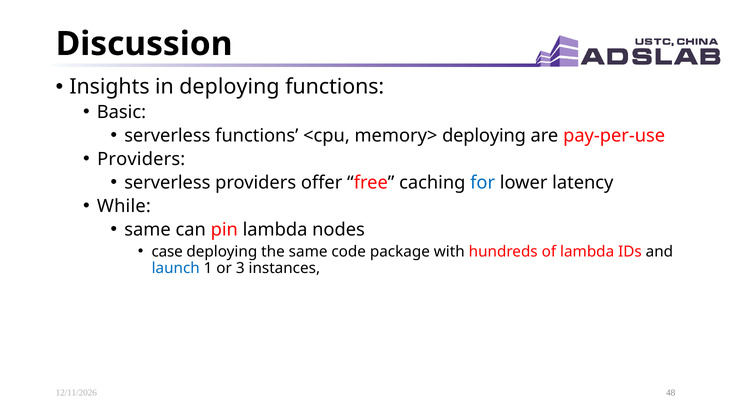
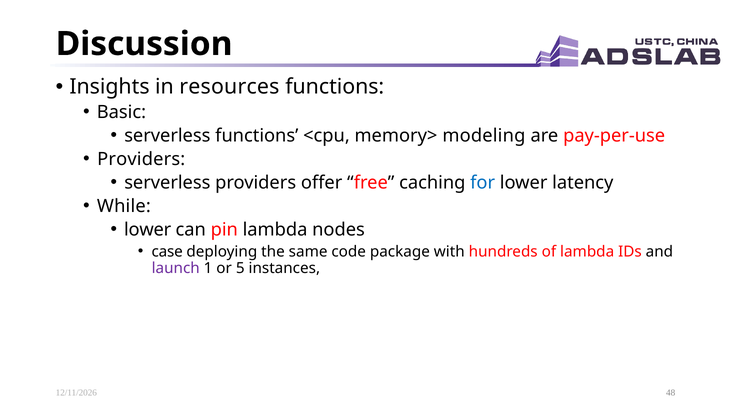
in deploying: deploying -> resources
memory> deploying: deploying -> modeling
same at (148, 230): same -> lower
launch colour: blue -> purple
3: 3 -> 5
